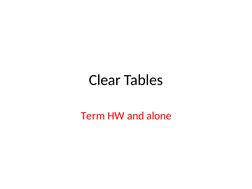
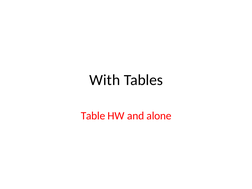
Clear: Clear -> With
Term: Term -> Table
